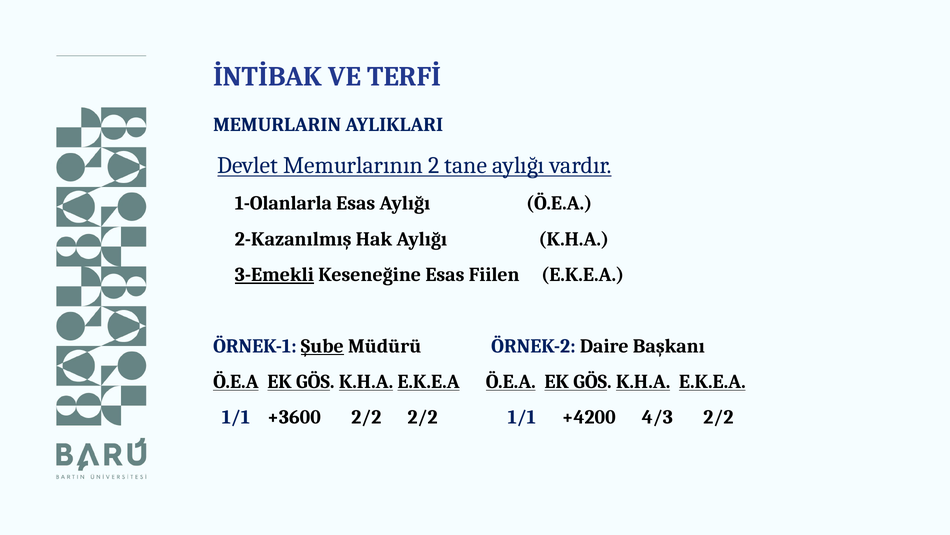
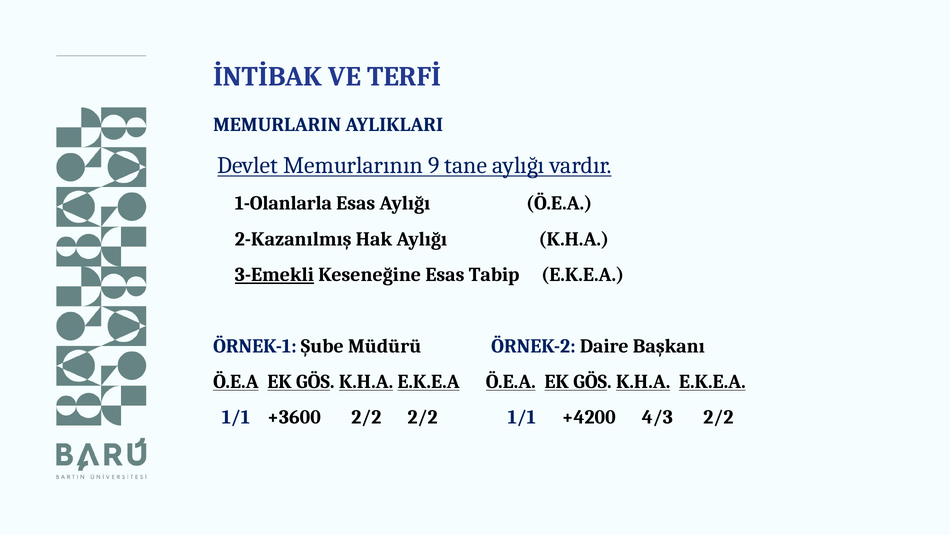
2: 2 -> 9
Fiilen: Fiilen -> Tabip
Şube underline: present -> none
